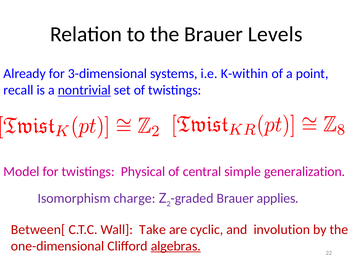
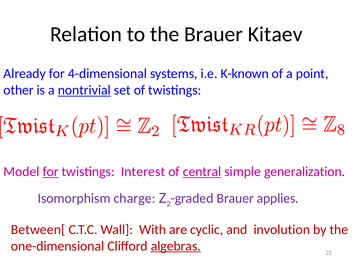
Levels: Levels -> Kitaev
3-dimensional: 3-dimensional -> 4-dimensional
K-within: K-within -> K-known
recall: recall -> other
for at (51, 171) underline: none -> present
Physical: Physical -> Interest
central underline: none -> present
Take: Take -> With
